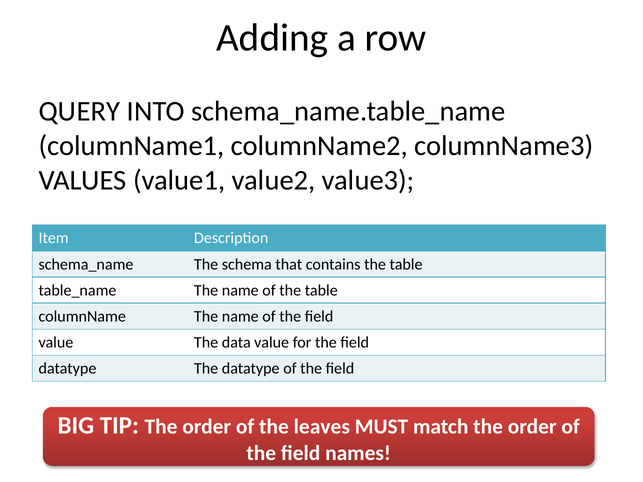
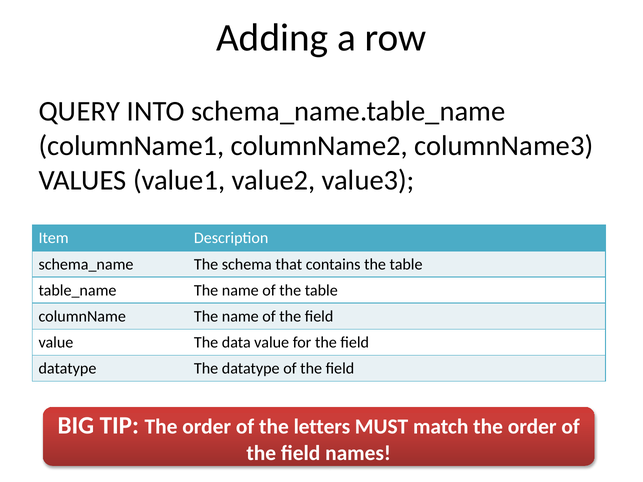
leaves: leaves -> letters
